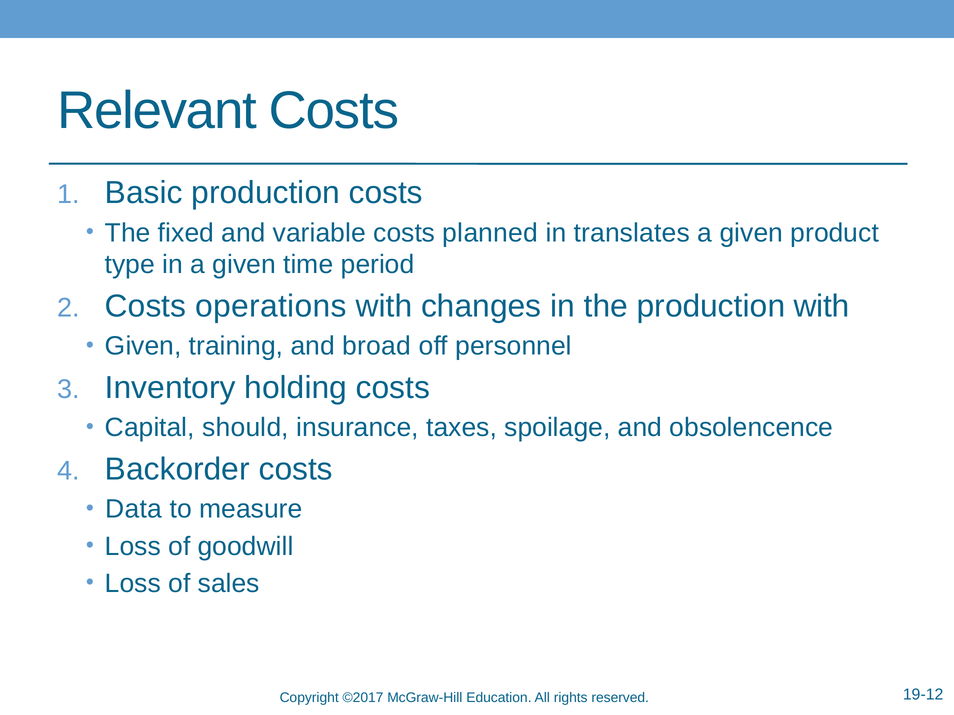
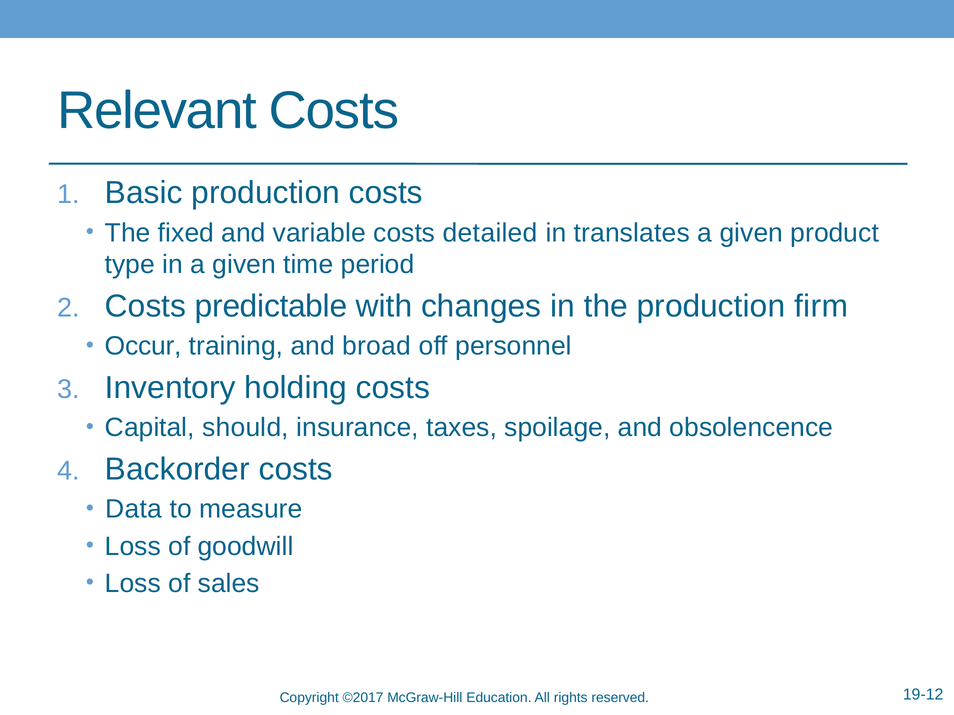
planned: planned -> detailed
operations: operations -> predictable
production with: with -> firm
Given at (143, 346): Given -> Occur
